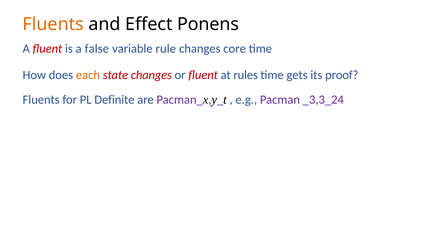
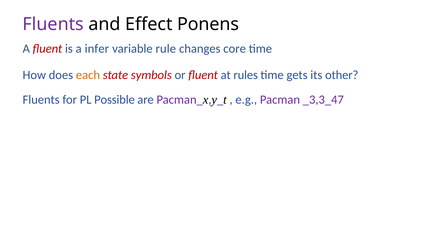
Fluents at (53, 24) colour: orange -> purple
false: false -> infer
state changes: changes -> symbols
proof: proof -> other
Definite: Definite -> Possible
_3,3_24: _3,3_24 -> _3,3_47
